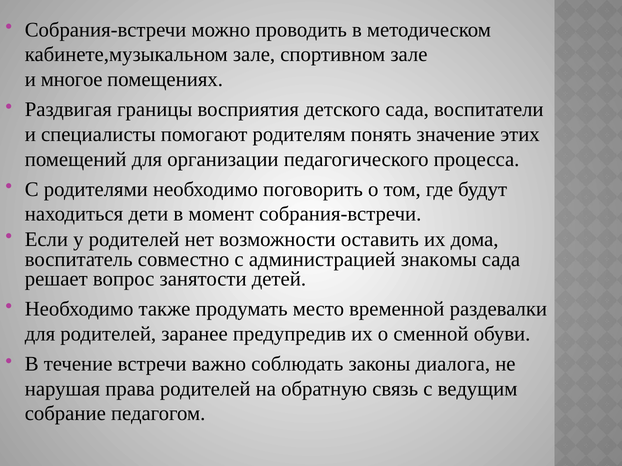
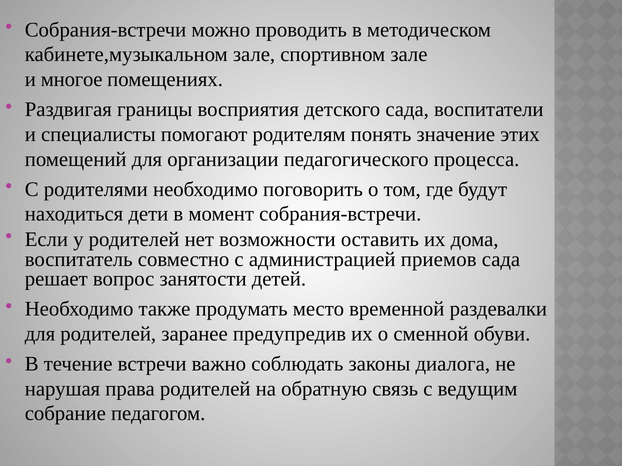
знакомы: знакомы -> приемов
